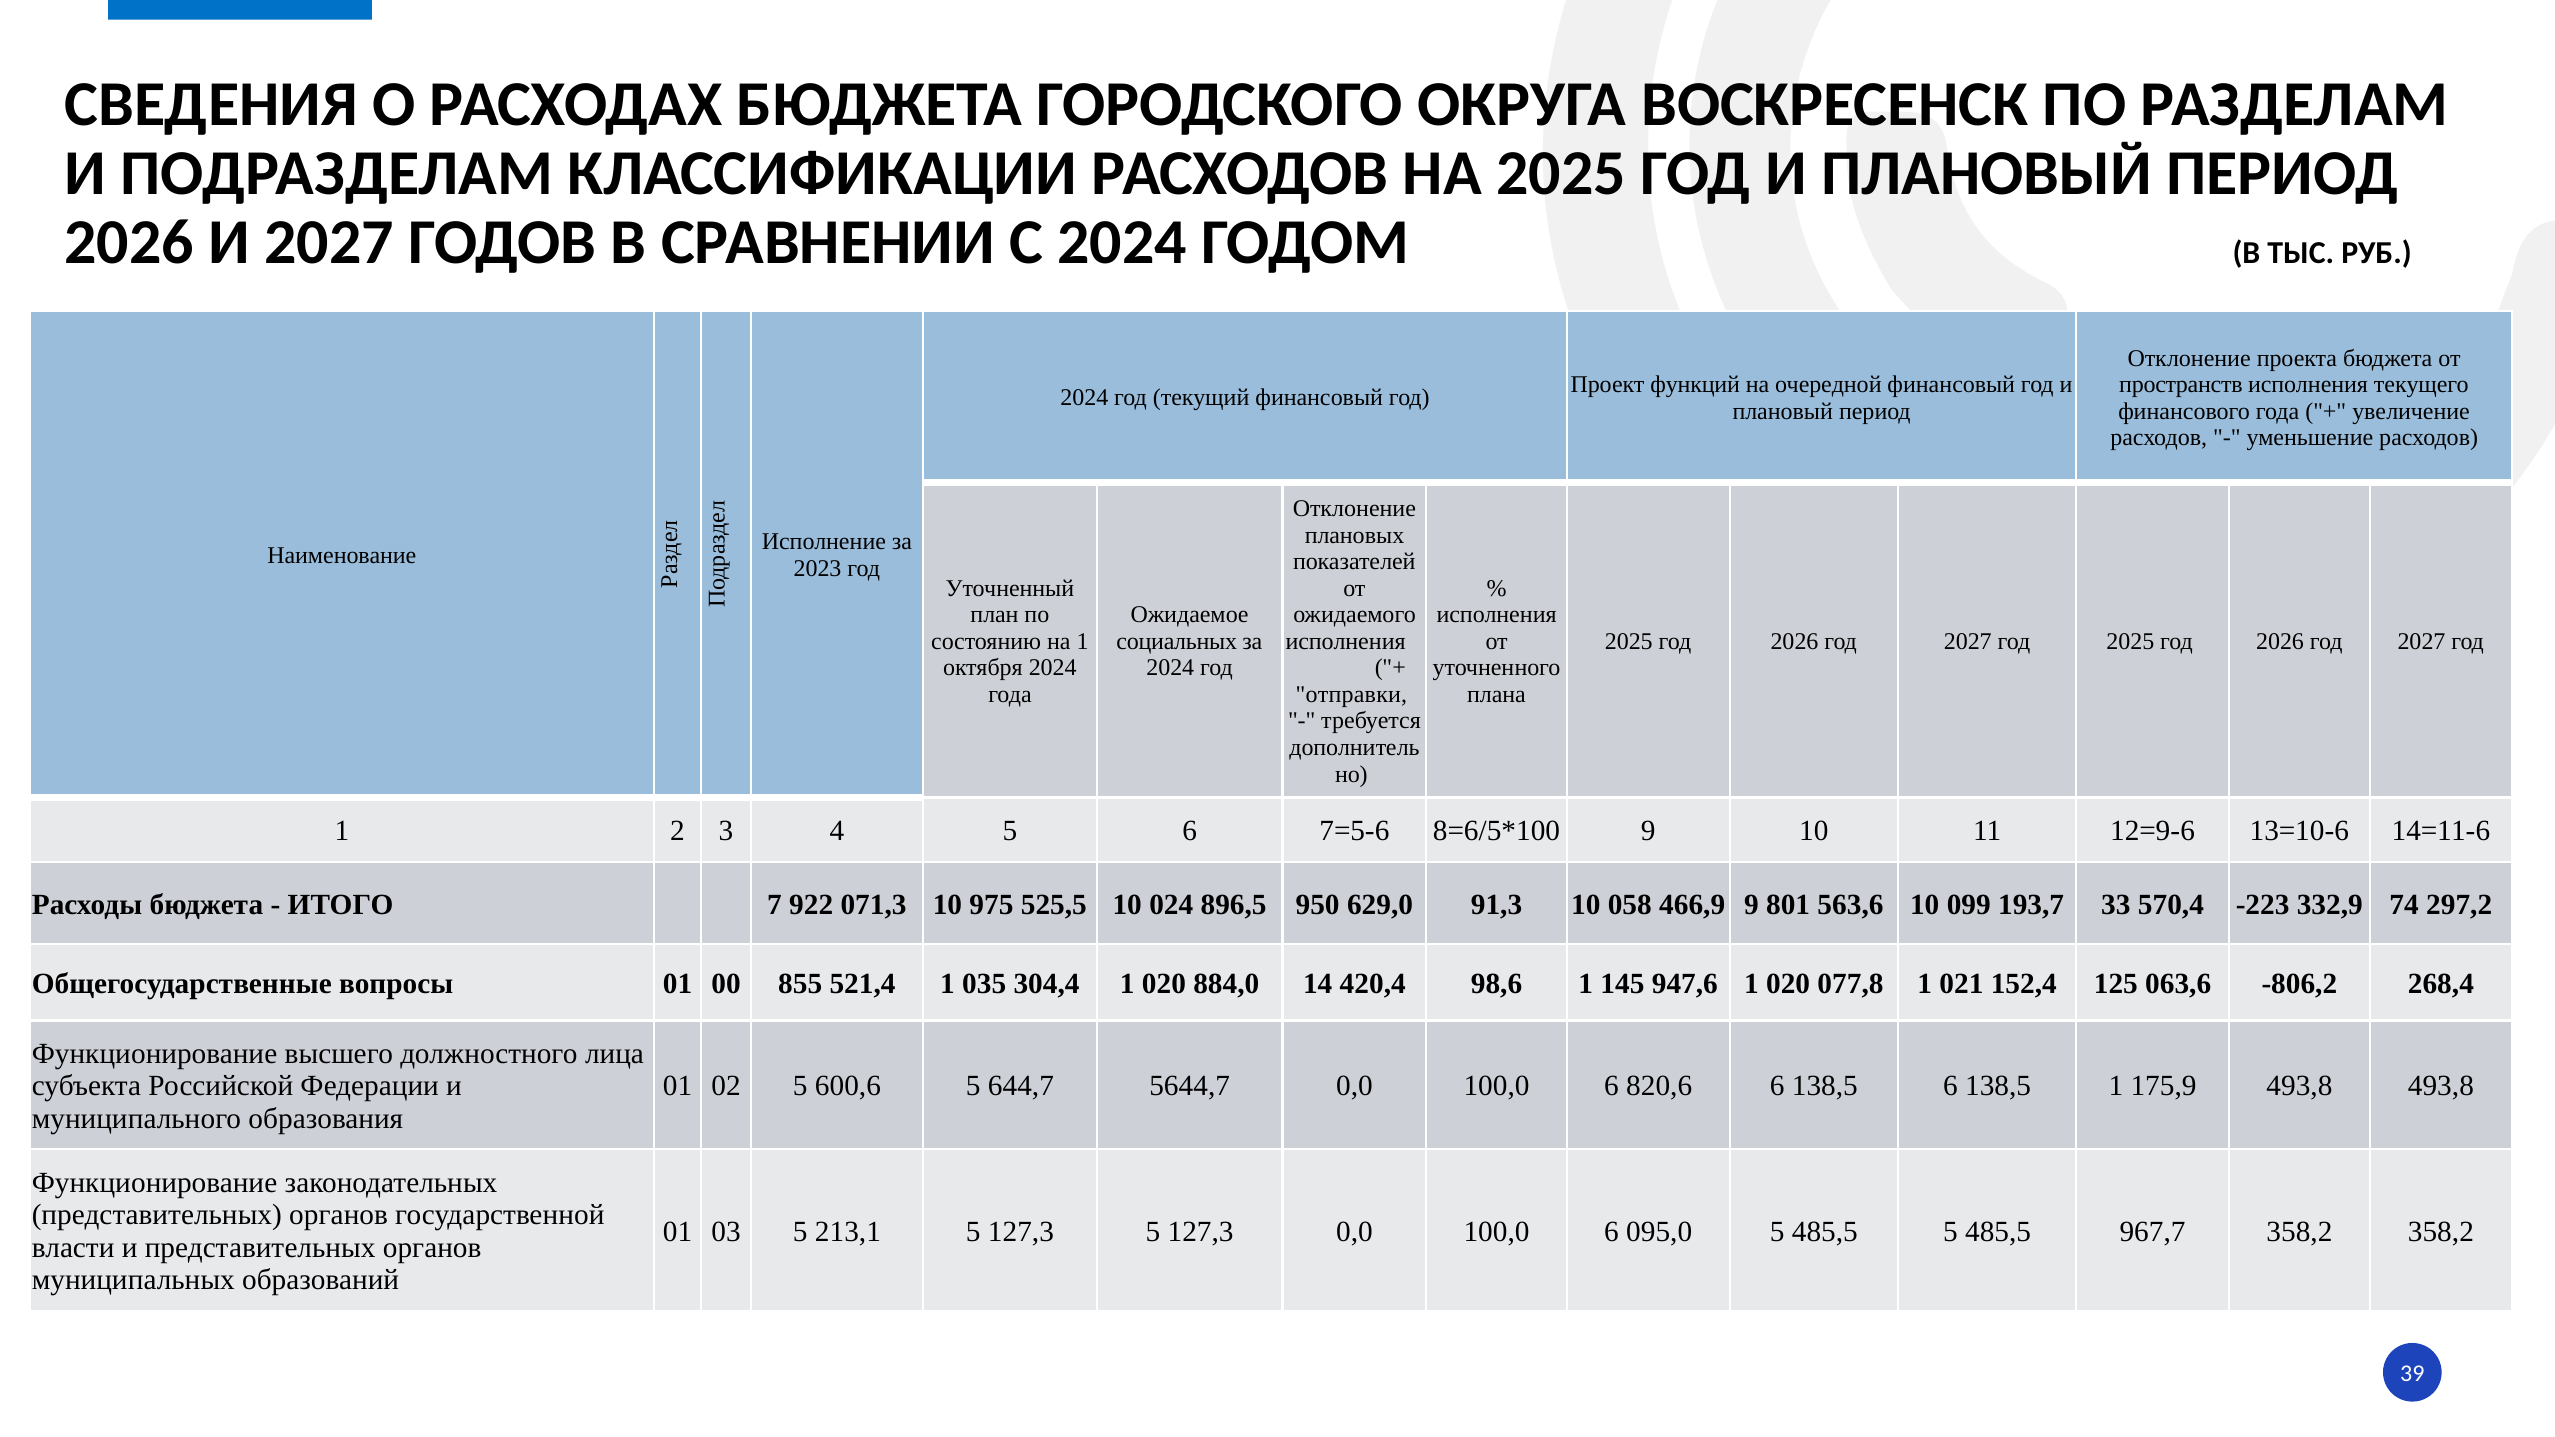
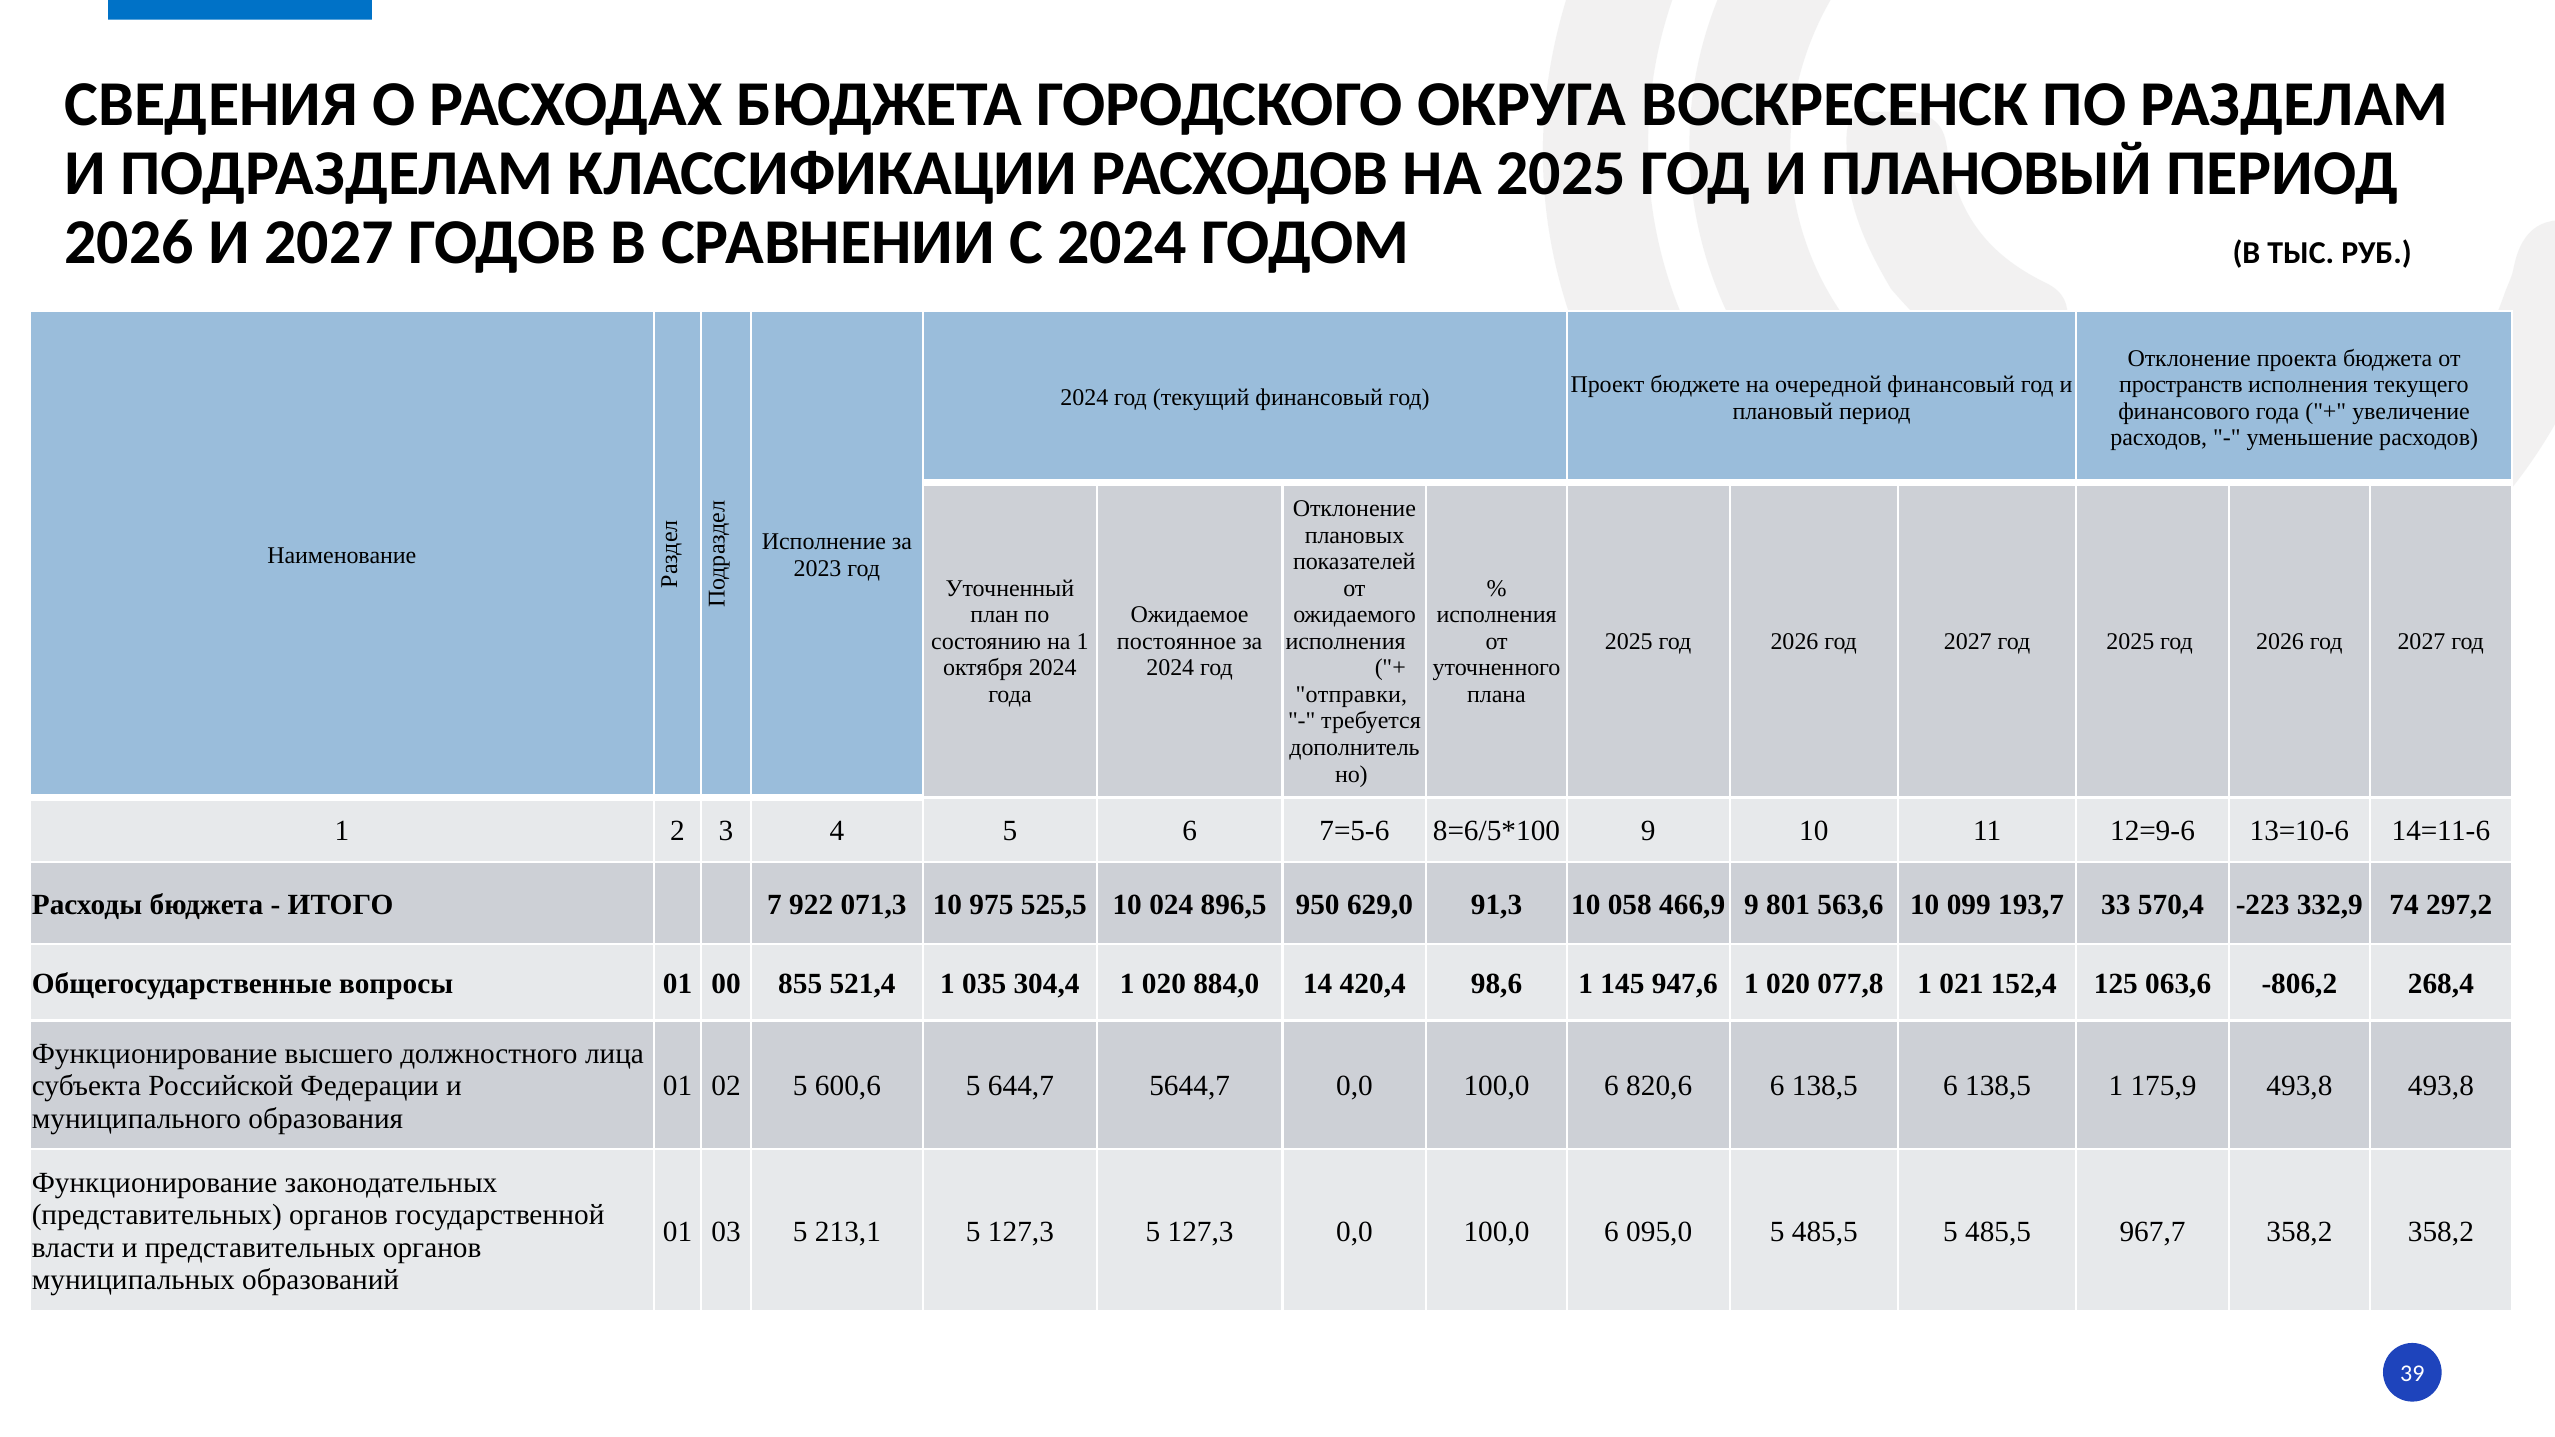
функций: функций -> бюджете
социальных: социальных -> постоянное
